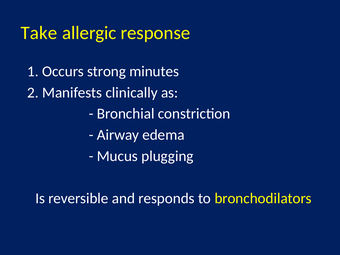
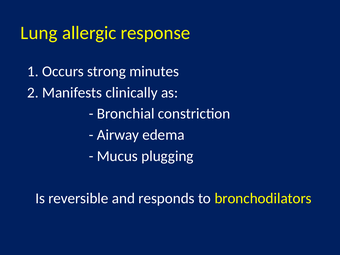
Take: Take -> Lung
